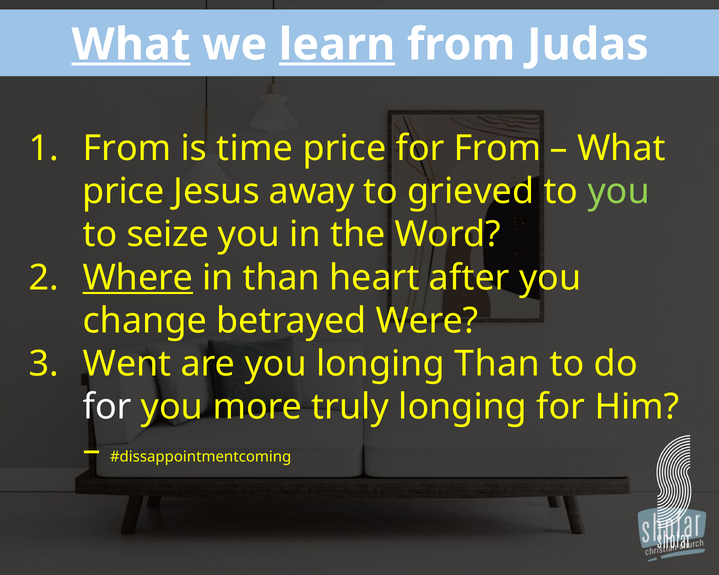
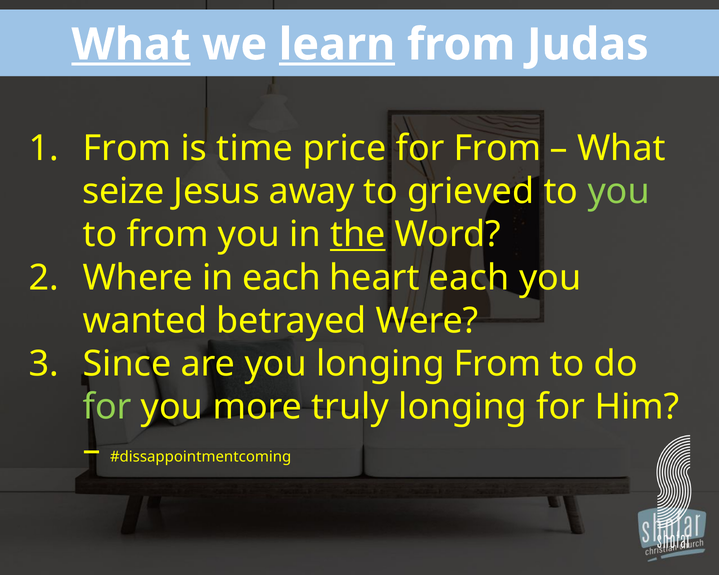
price at (123, 191): price -> seize
to seize: seize -> from
the underline: none -> present
Where underline: present -> none
in than: than -> each
heart after: after -> each
change: change -> wanted
Went: Went -> Since
longing Than: Than -> From
for at (107, 407) colour: white -> light green
